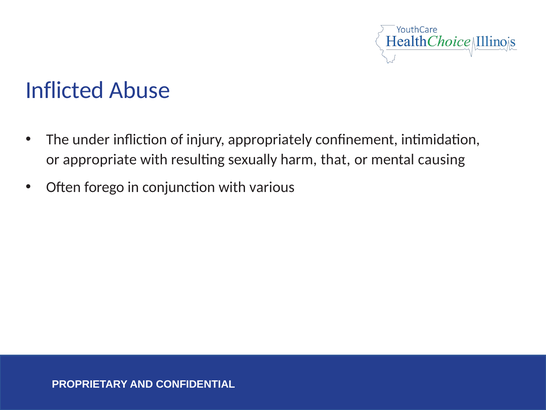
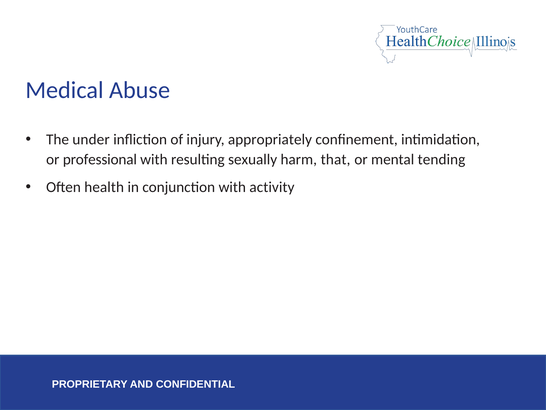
Inflicted: Inflicted -> Medical
appropriate: appropriate -> professional
causing: causing -> tending
forego: forego -> health
various: various -> activity
